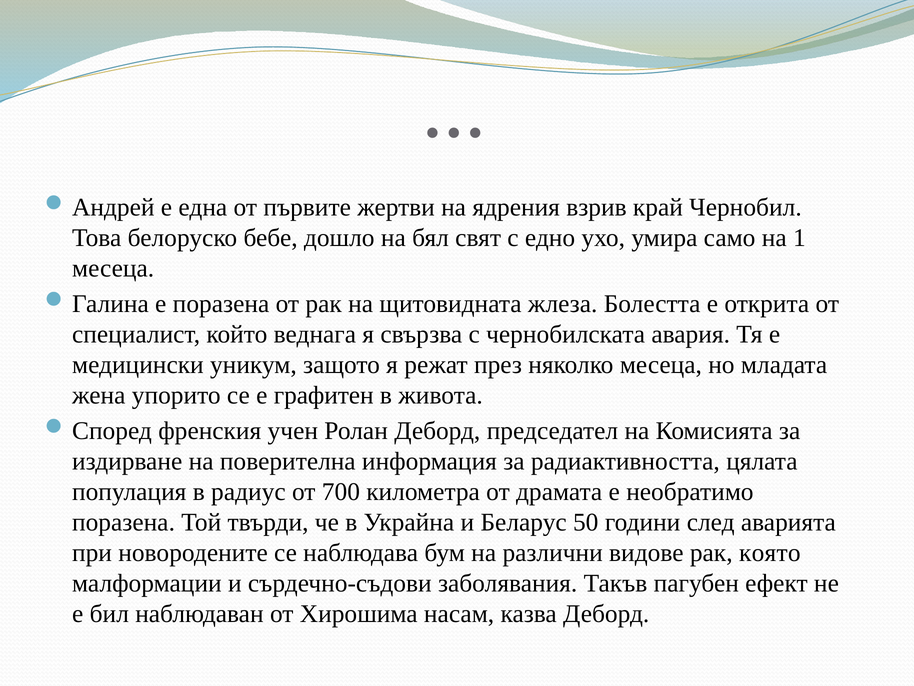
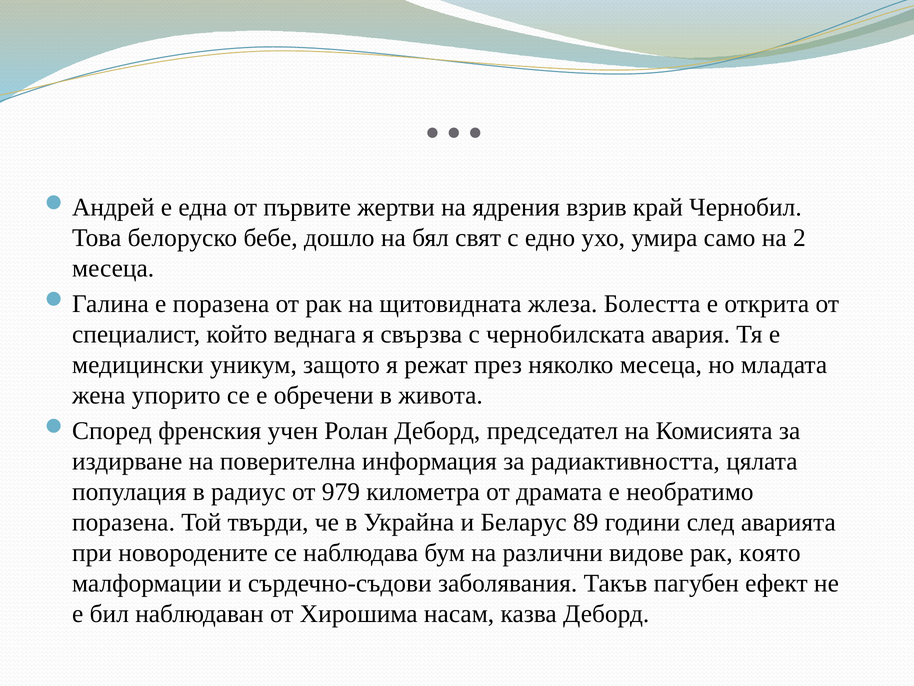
1: 1 -> 2
графитен: графитен -> обречени
700: 700 -> 979
50: 50 -> 89
